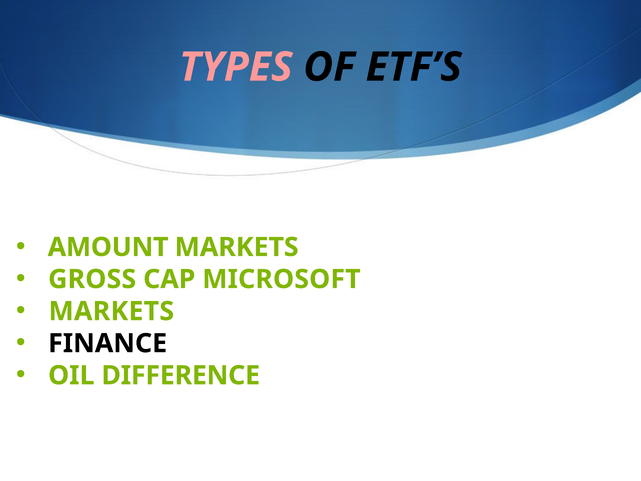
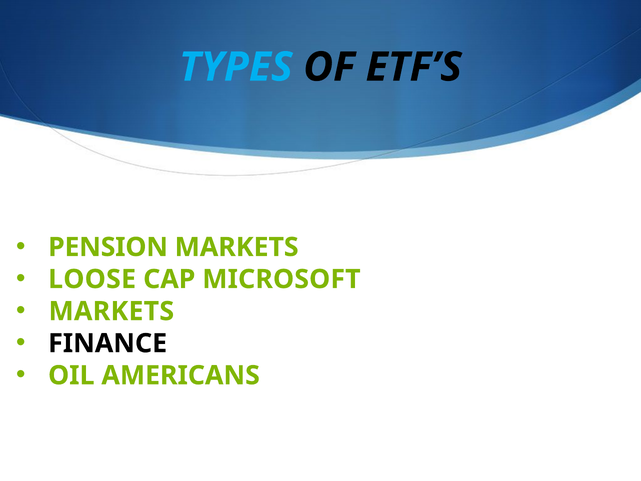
TYPES colour: pink -> light blue
AMOUNT: AMOUNT -> PENSION
GROSS: GROSS -> LOOSE
DIFFERENCE: DIFFERENCE -> AMERICANS
